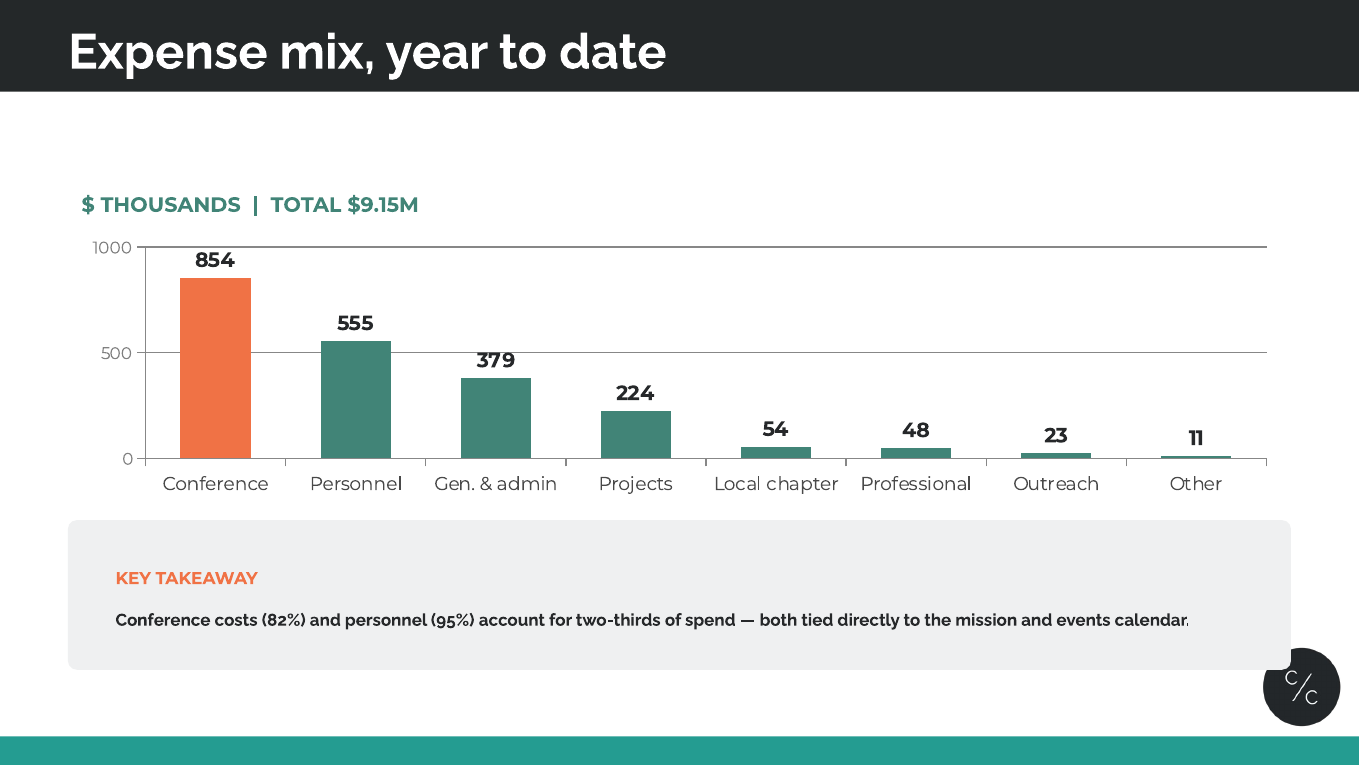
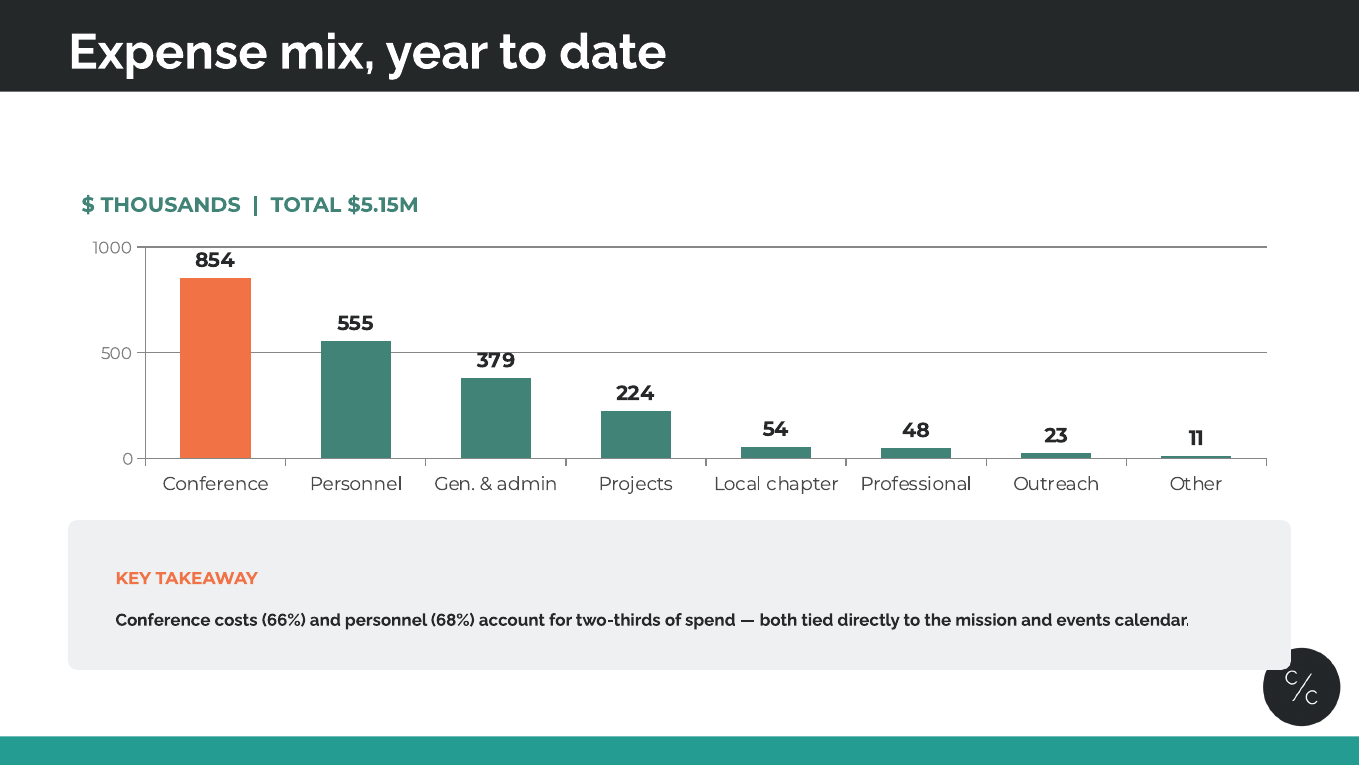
$9.15M: $9.15M -> $5.15M
82%: 82% -> 66%
95%: 95% -> 68%
